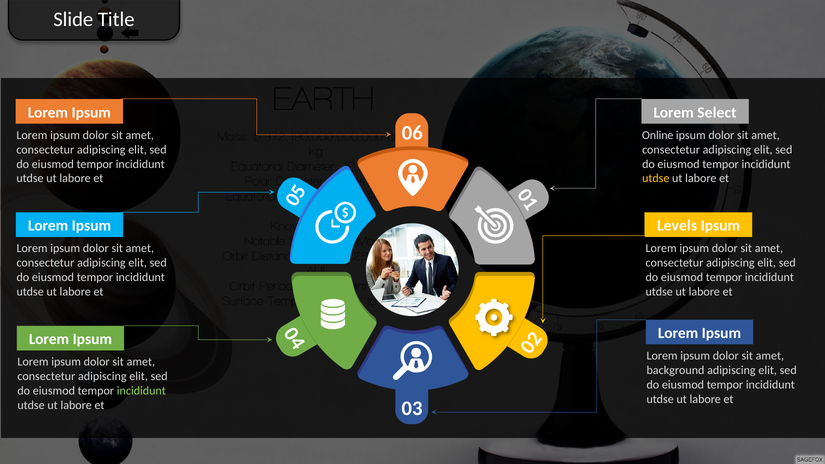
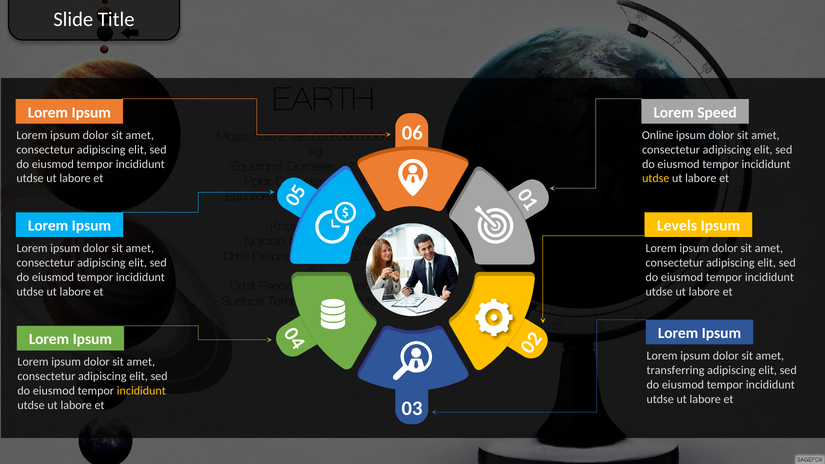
Select: Select -> Speed
background: background -> transferring
incididunt at (141, 391) colour: light green -> yellow
